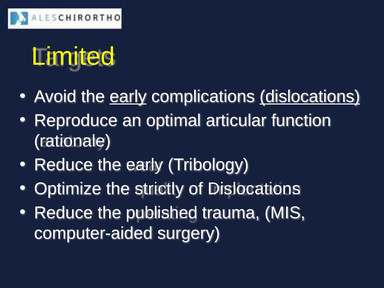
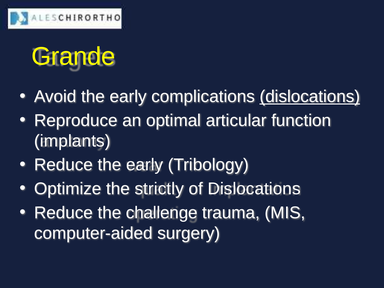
Limited: Limited -> Grande
early at (128, 97) underline: present -> none
rationale: rationale -> implants
published: published -> challenge
